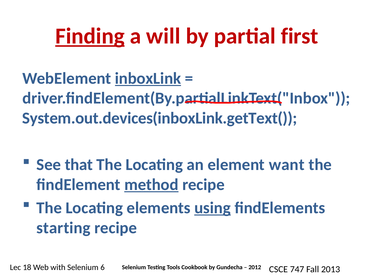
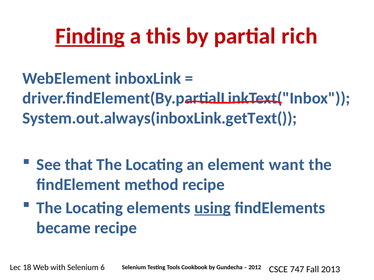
will: will -> this
first: first -> rich
inboxLink underline: present -> none
System.out.devices(inboxLink.getText(: System.out.devices(inboxLink.getText( -> System.out.always(inboxLink.getText(
method underline: present -> none
starting: starting -> became
